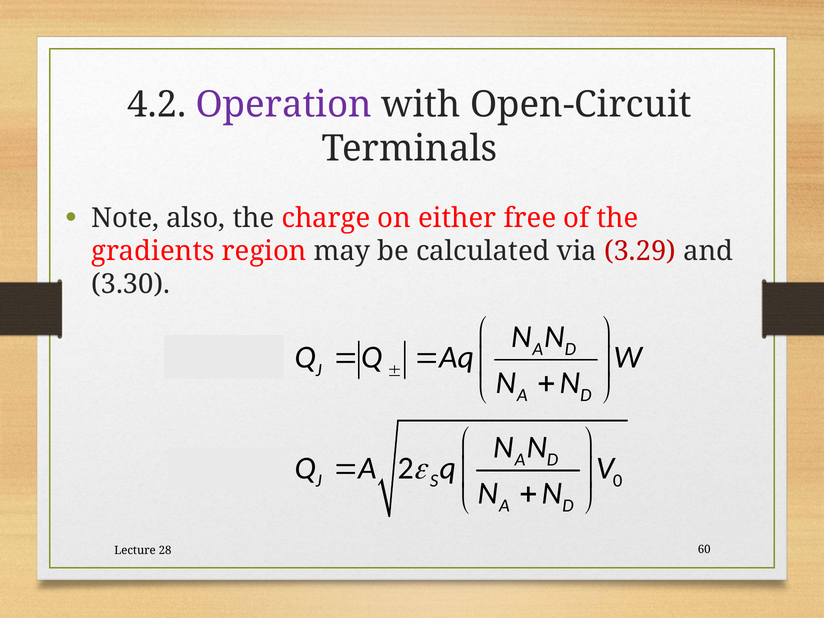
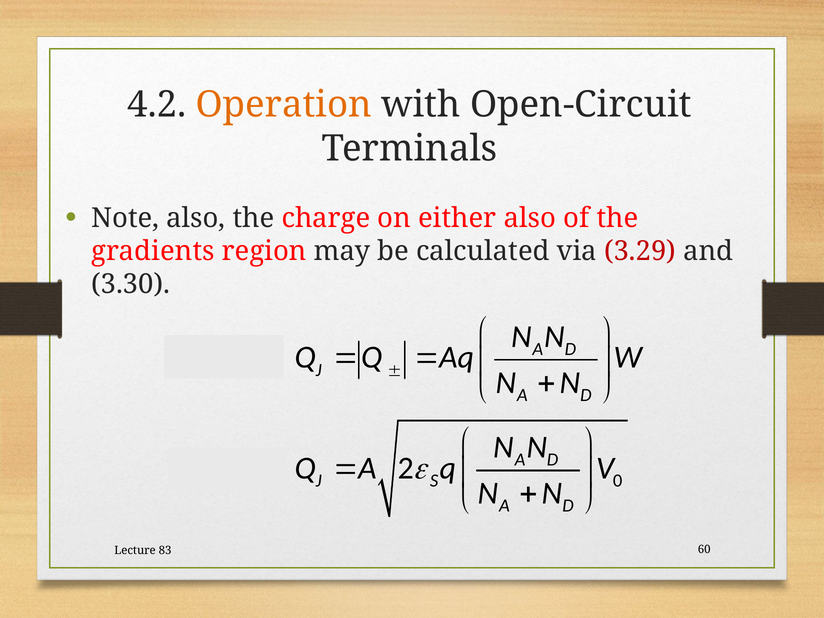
Operation colour: purple -> orange
either free: free -> also
28: 28 -> 83
